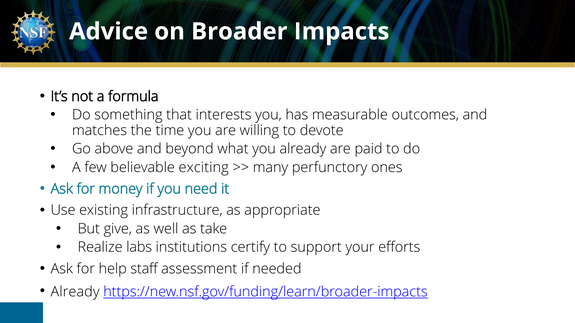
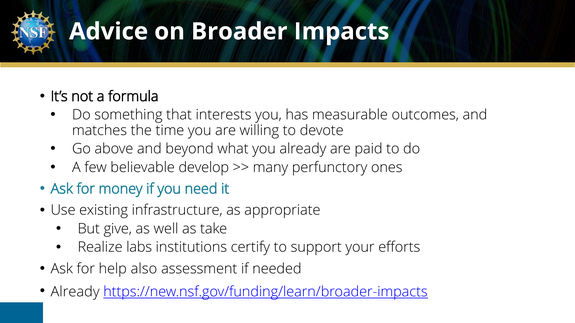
exciting: exciting -> develop
staff: staff -> also
